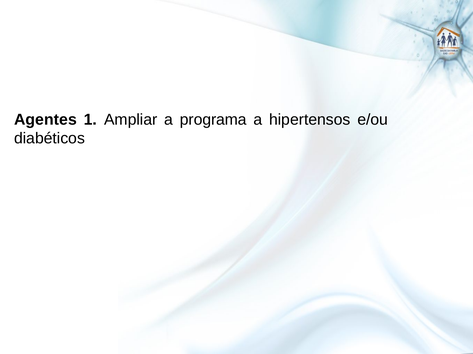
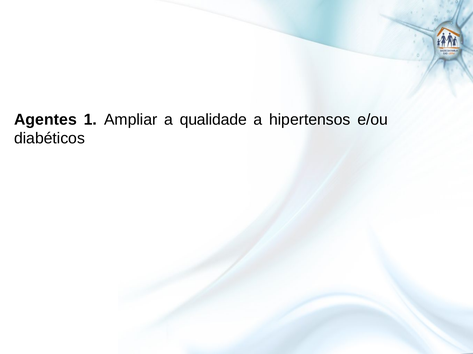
programa: programa -> qualidade
